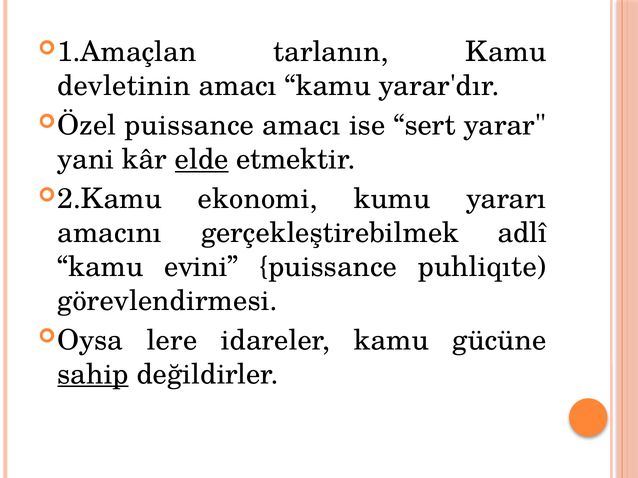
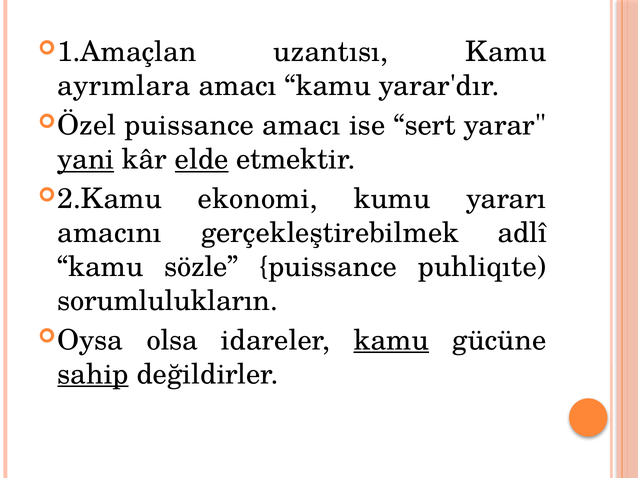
tarlanın: tarlanın -> uzantısı
devletinin: devletinin -> ayrımlara
yani underline: none -> present
evini: evini -> sözle
görevlendirmesi: görevlendirmesi -> sorumlulukların
lere: lere -> olsa
kamu at (391, 341) underline: none -> present
